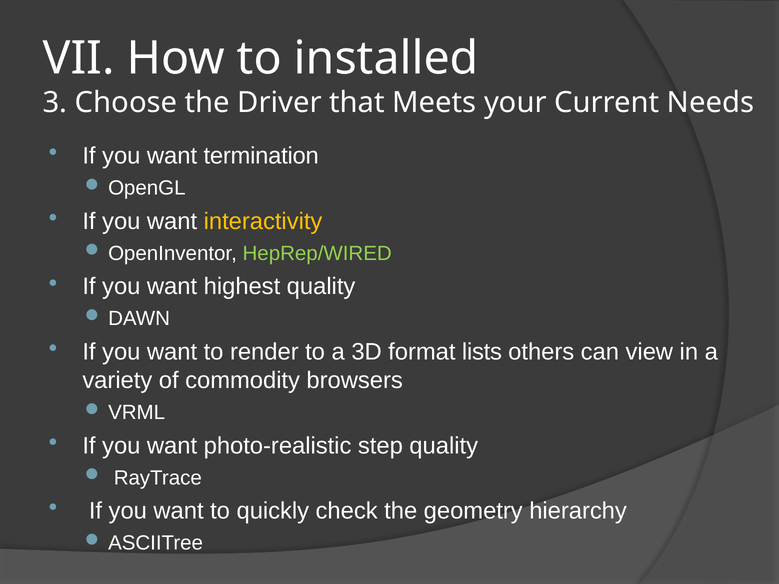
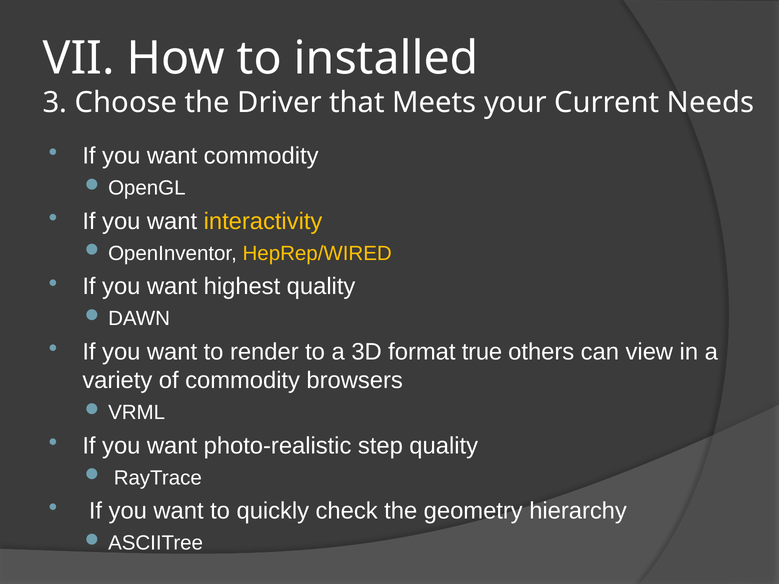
want termination: termination -> commodity
HepRep/WIRED colour: light green -> yellow
lists: lists -> true
